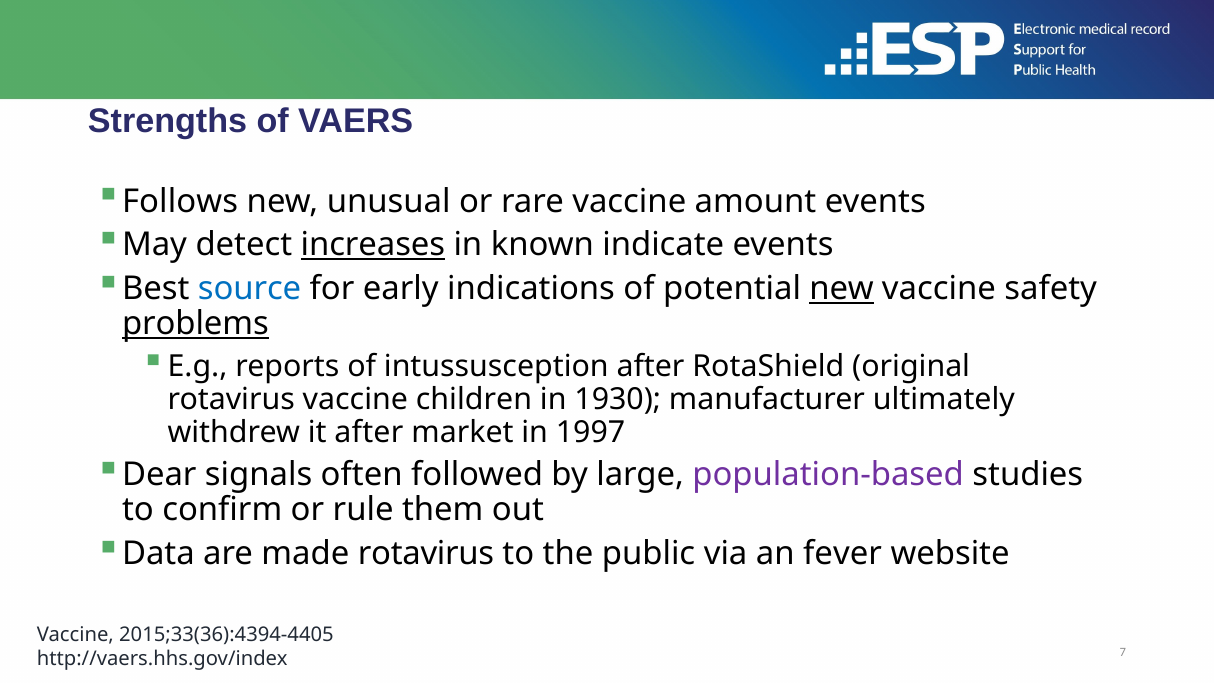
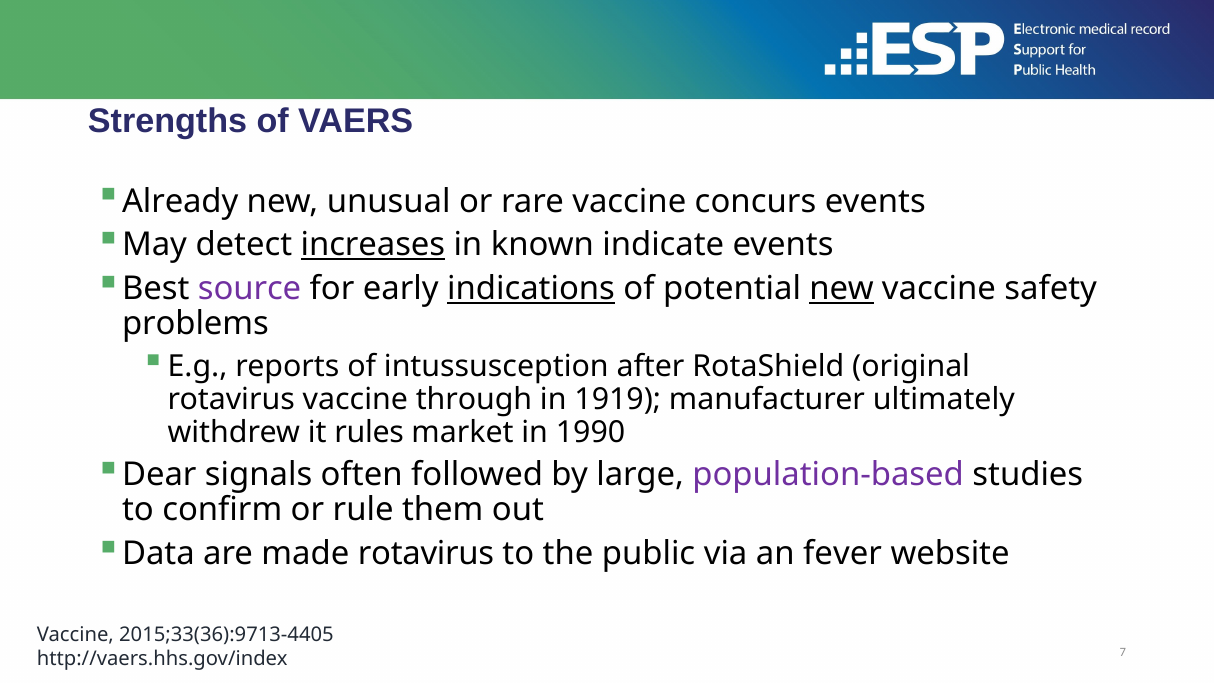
Follows: Follows -> Already
amount: amount -> concurs
source colour: blue -> purple
indications underline: none -> present
problems underline: present -> none
children: children -> through
1930: 1930 -> 1919
it after: after -> rules
1997: 1997 -> 1990
2015;33(36):4394-4405: 2015;33(36):4394-4405 -> 2015;33(36):9713-4405
